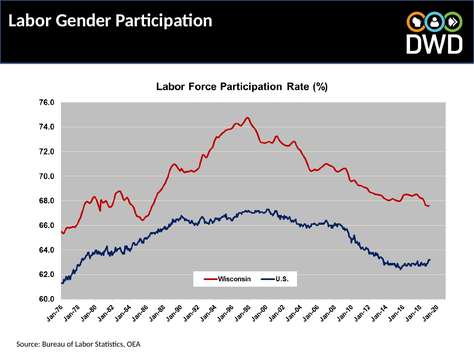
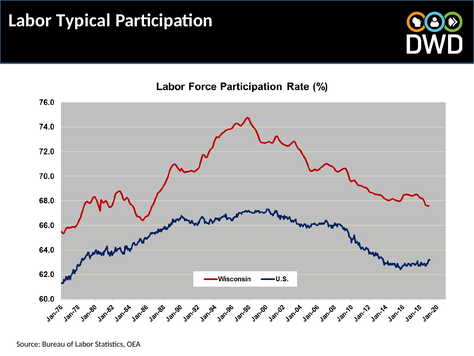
Gender: Gender -> Typical
